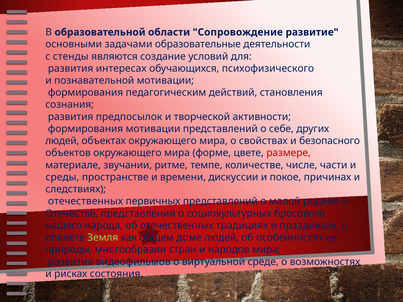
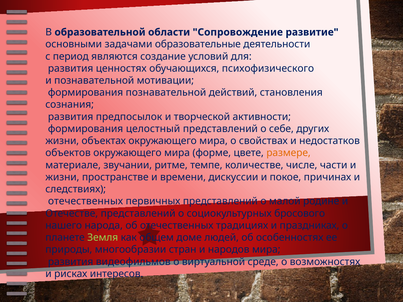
стенды: стенды -> период
интересах: интересах -> ценностях
формирования педагогическим: педагогическим -> познавательной
формирования мотивации: мотивации -> целостный
людей at (62, 141): людей -> жизни
безопасного: безопасного -> недостатков
размере colour: red -> orange
среды at (62, 177): среды -> жизни
состояния: состояния -> интересов
